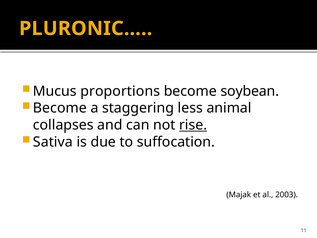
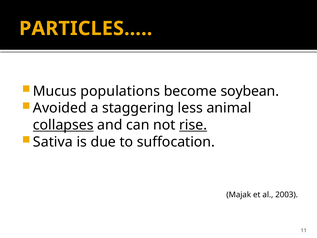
PLURONIC…: PLURONIC… -> PARTICLES…
proportions: proportions -> populations
Become at (60, 108): Become -> Avoided
collapses underline: none -> present
